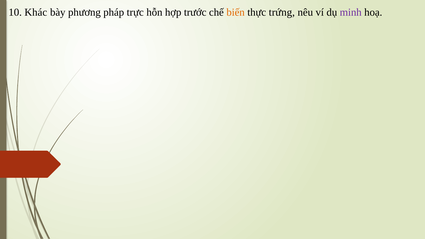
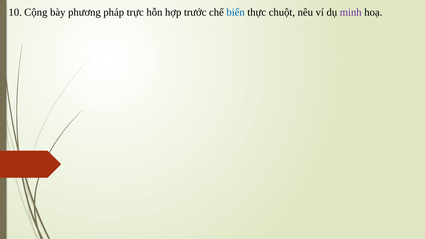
Khác: Khác -> Cộng
biến colour: orange -> blue
trứng: trứng -> chuột
